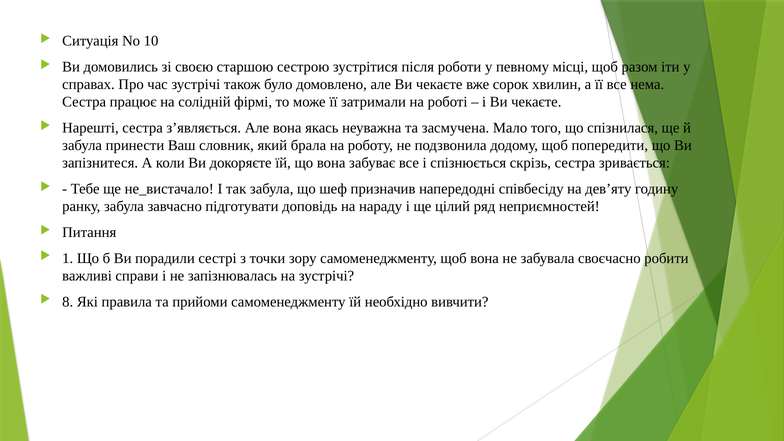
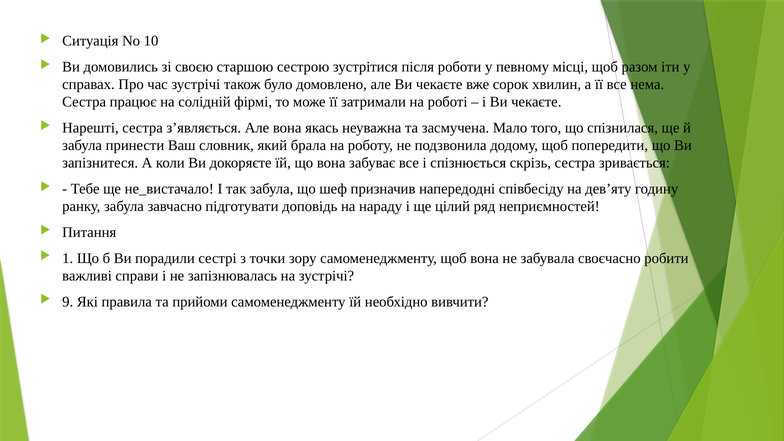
8: 8 -> 9
